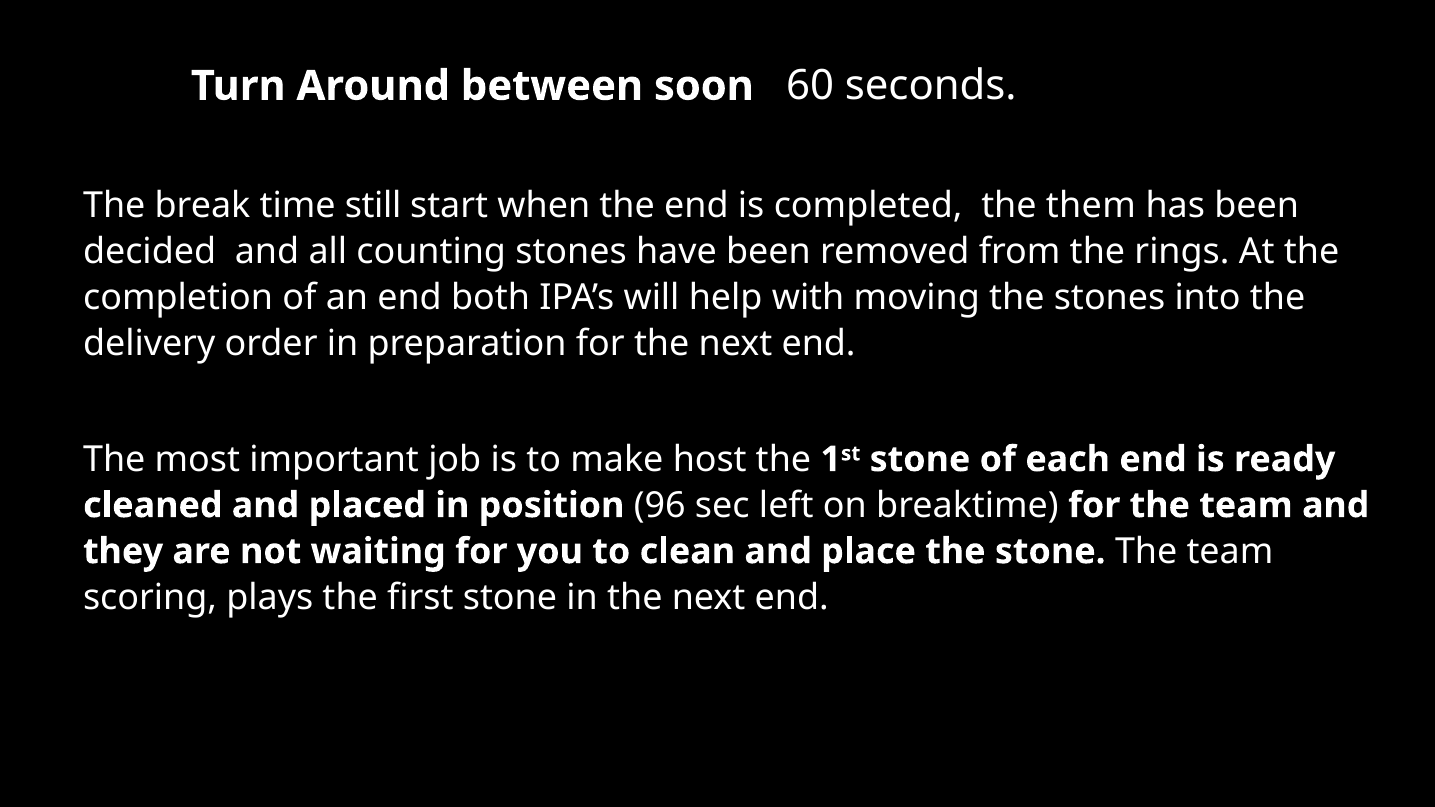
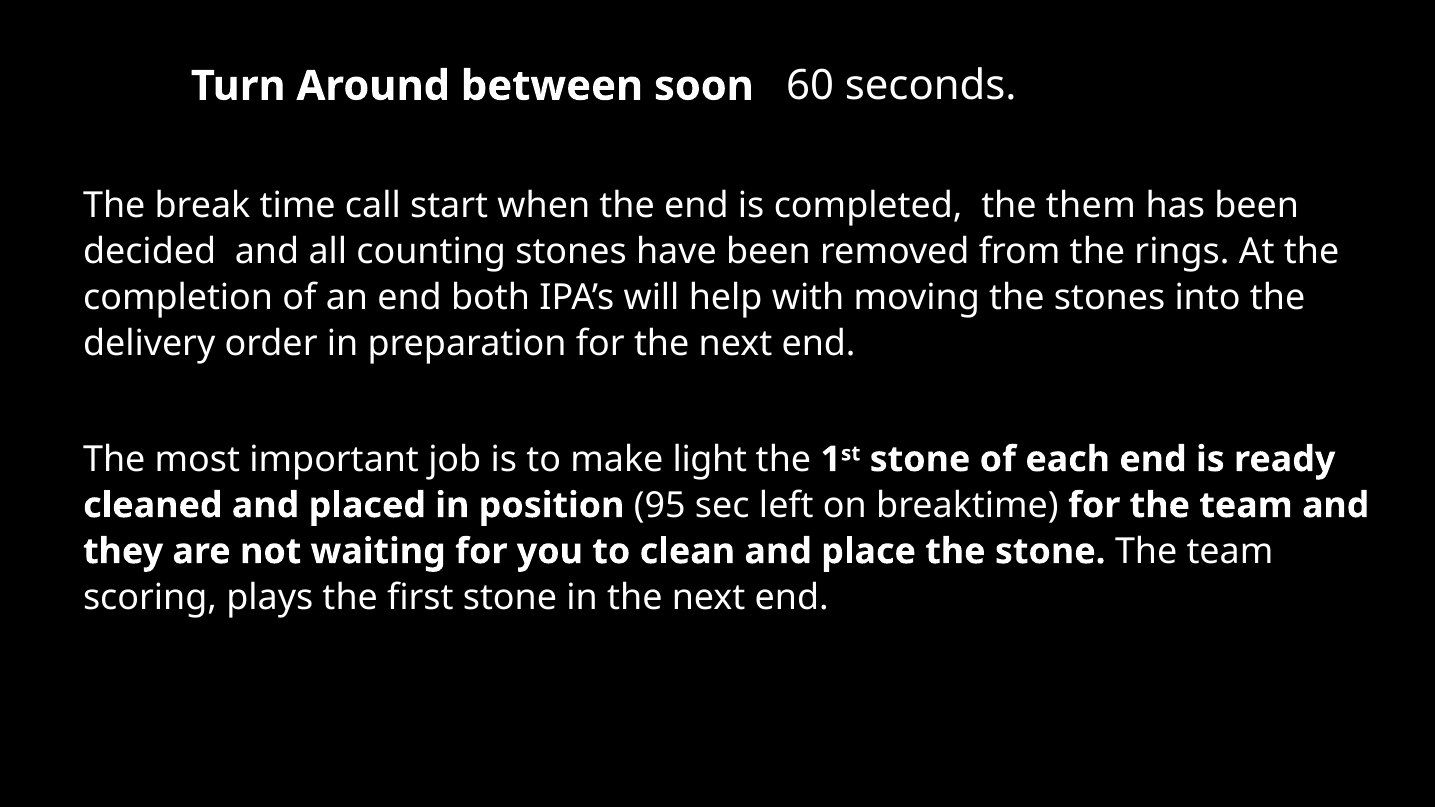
still: still -> call
host: host -> light
96: 96 -> 95
